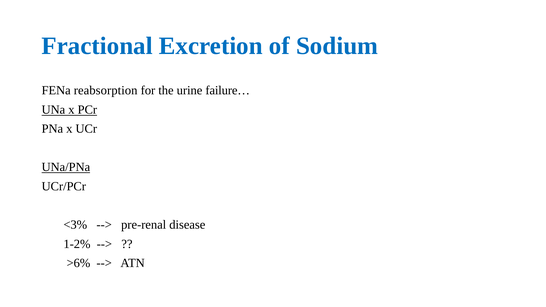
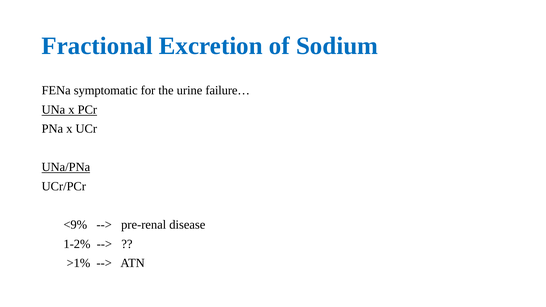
reabsorption: reabsorption -> symptomatic
<3%: <3% -> <9%
>6%: >6% -> >1%
